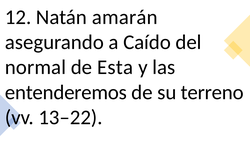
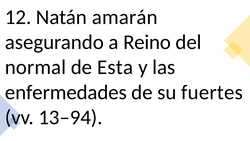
Caído: Caído -> Reino
entenderemos: entenderemos -> enfermedades
terreno: terreno -> fuertes
13–22: 13–22 -> 13–94
